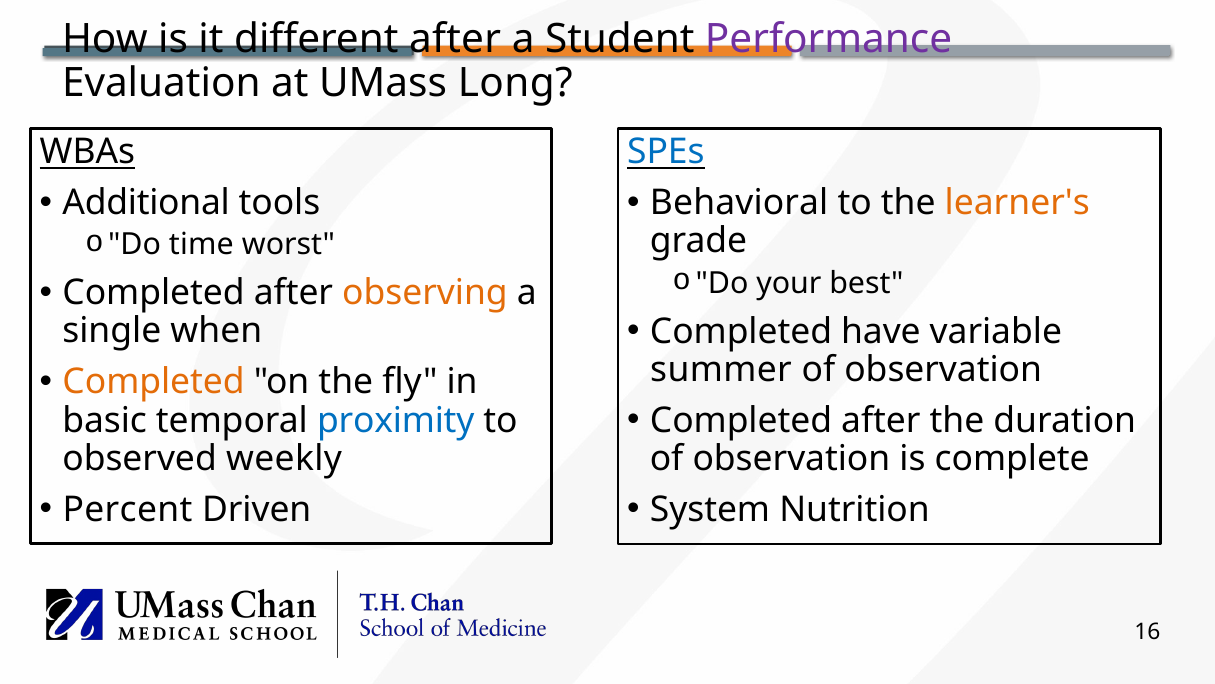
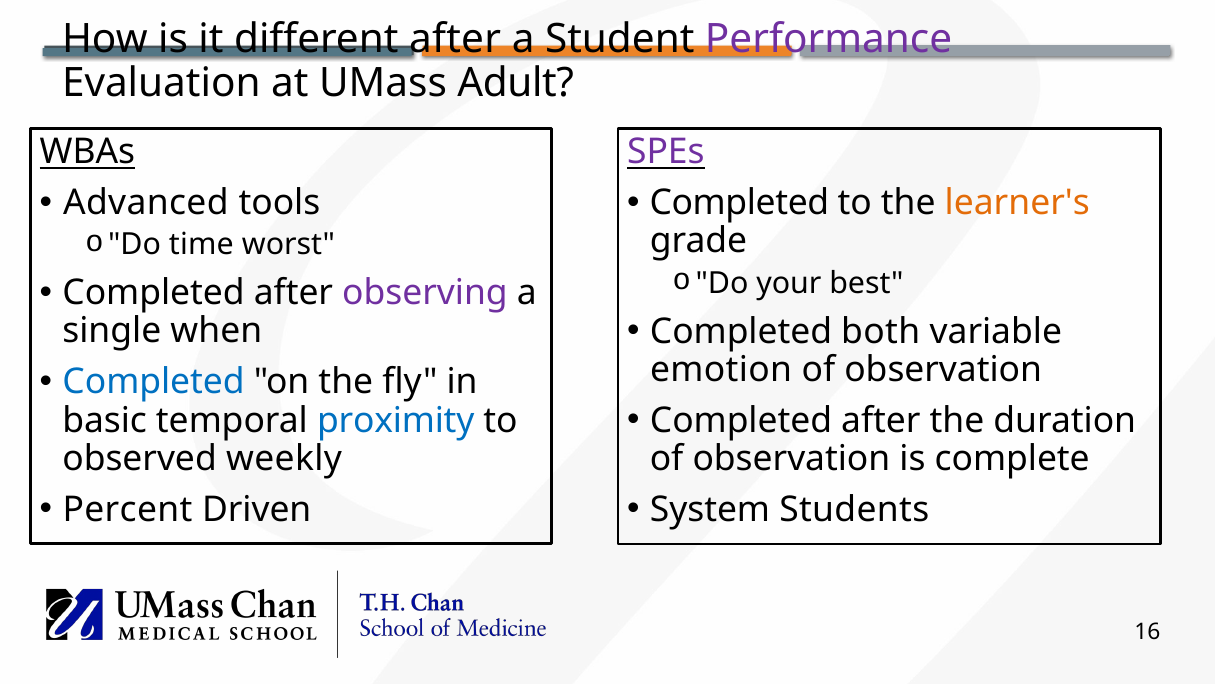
Long: Long -> Adult
SPEs colour: blue -> purple
Additional: Additional -> Advanced
Behavioral at (739, 203): Behavioral -> Completed
observing colour: orange -> purple
have: have -> both
summer: summer -> emotion
Completed at (154, 382) colour: orange -> blue
Nutrition: Nutrition -> Students
